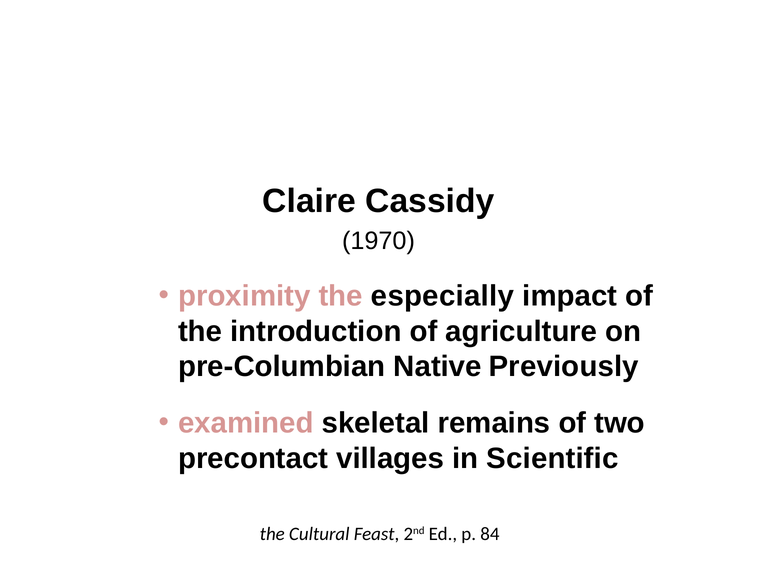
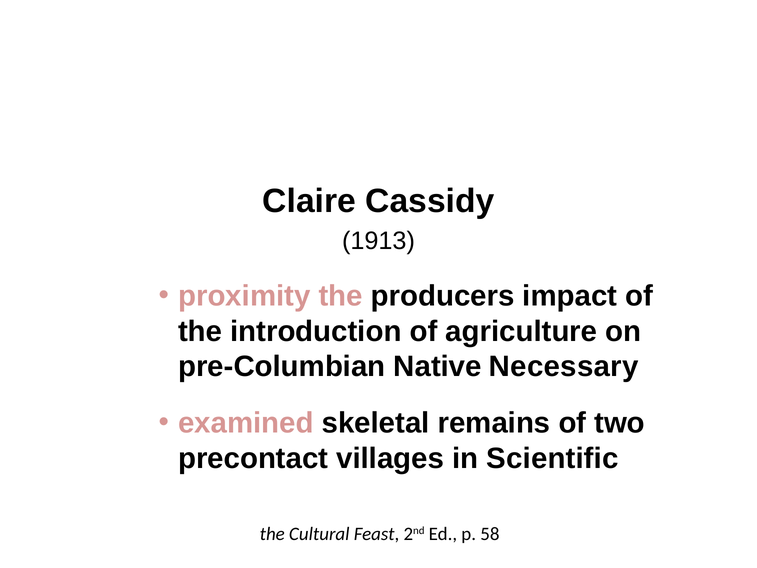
1970: 1970 -> 1913
especially: especially -> producers
Previously: Previously -> Necessary
84: 84 -> 58
